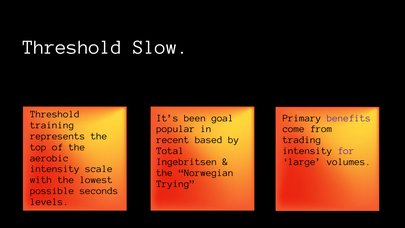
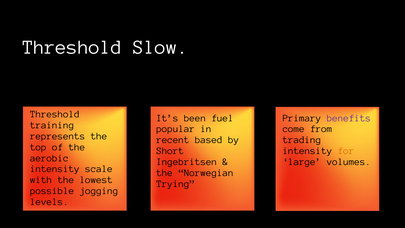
goal: goal -> fuel
Total: Total -> Short
for colour: purple -> orange
seconds: seconds -> jogging
